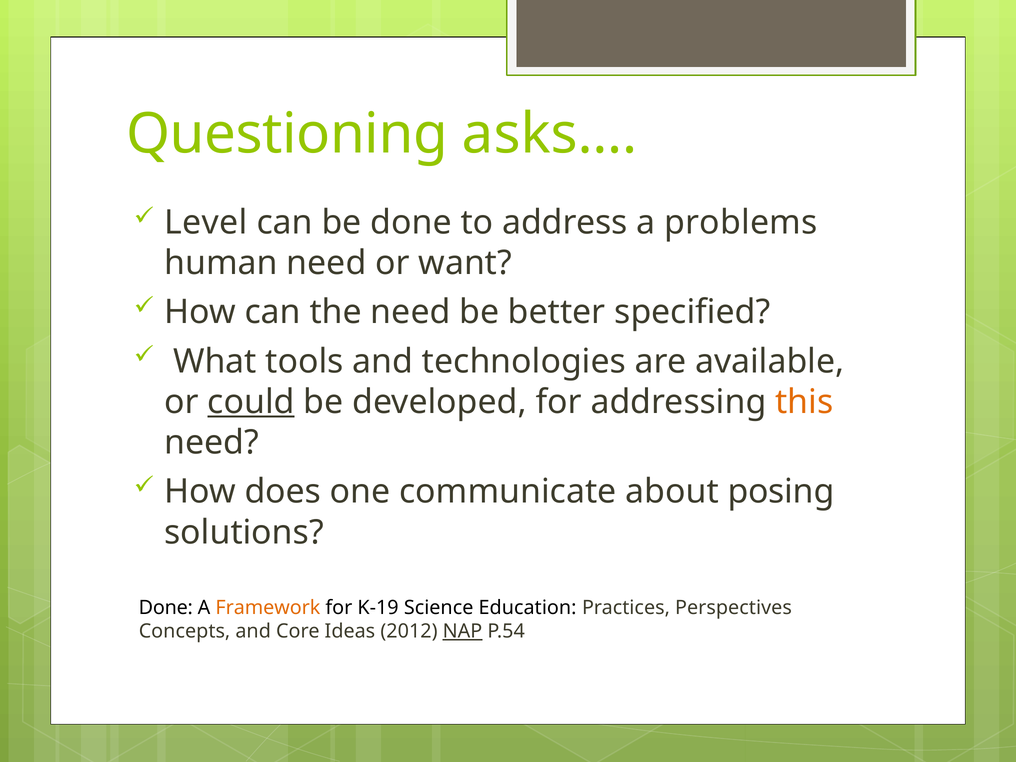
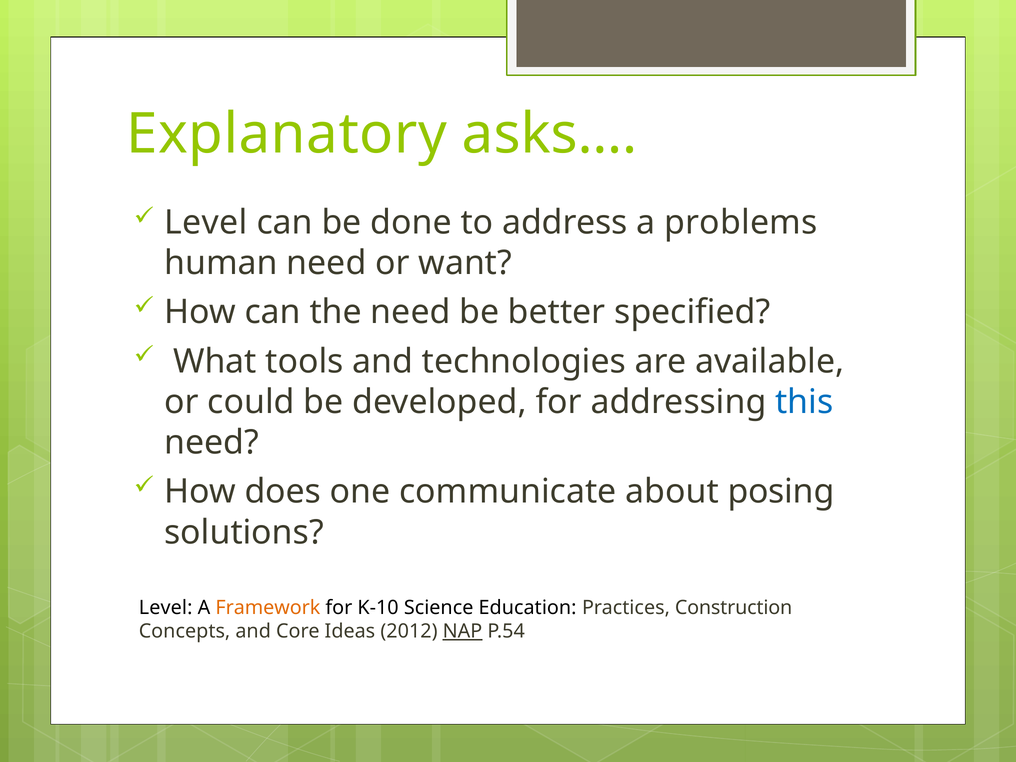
Questioning: Questioning -> Explanatory
could underline: present -> none
this colour: orange -> blue
Done at (166, 608): Done -> Level
K-19: K-19 -> K-10
Perspectives: Perspectives -> Construction
